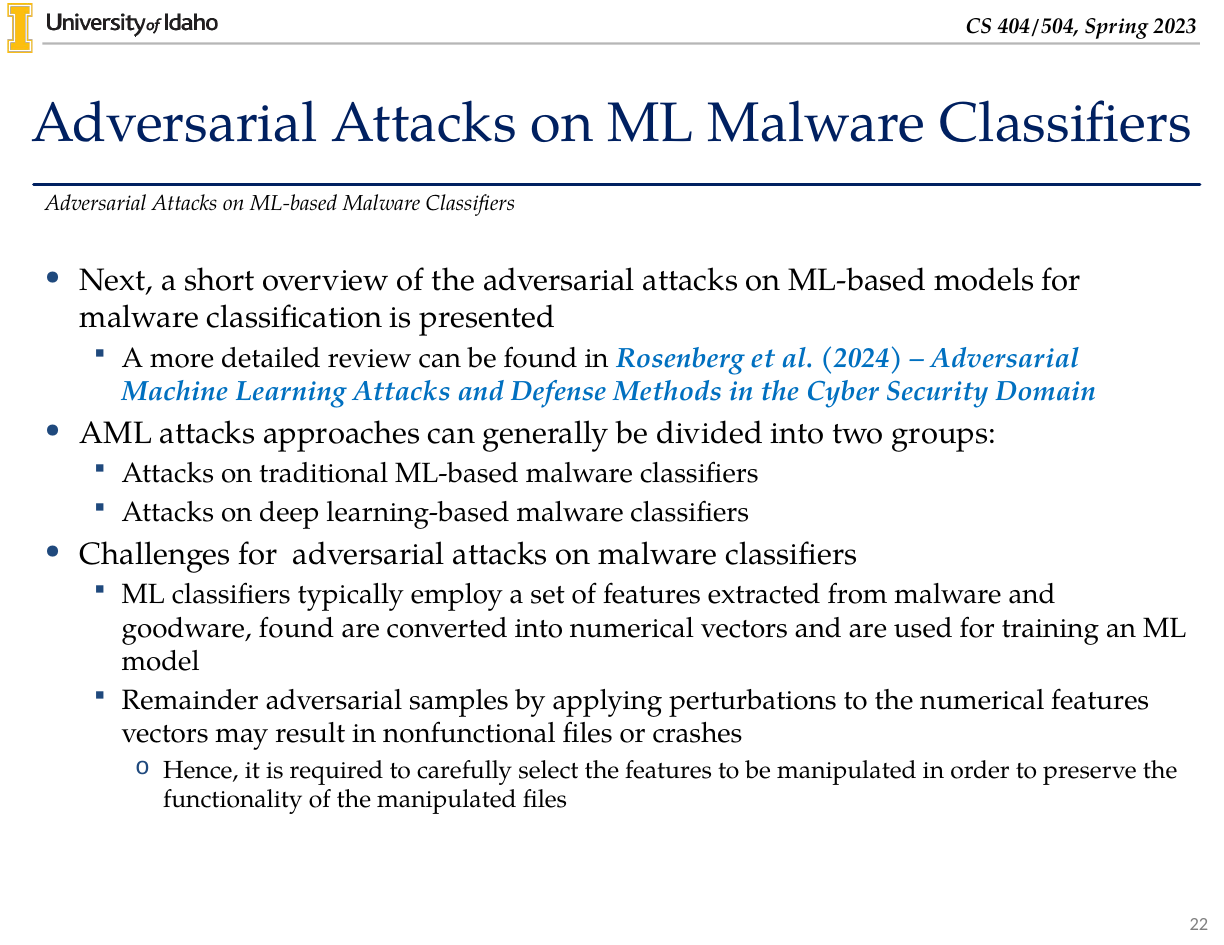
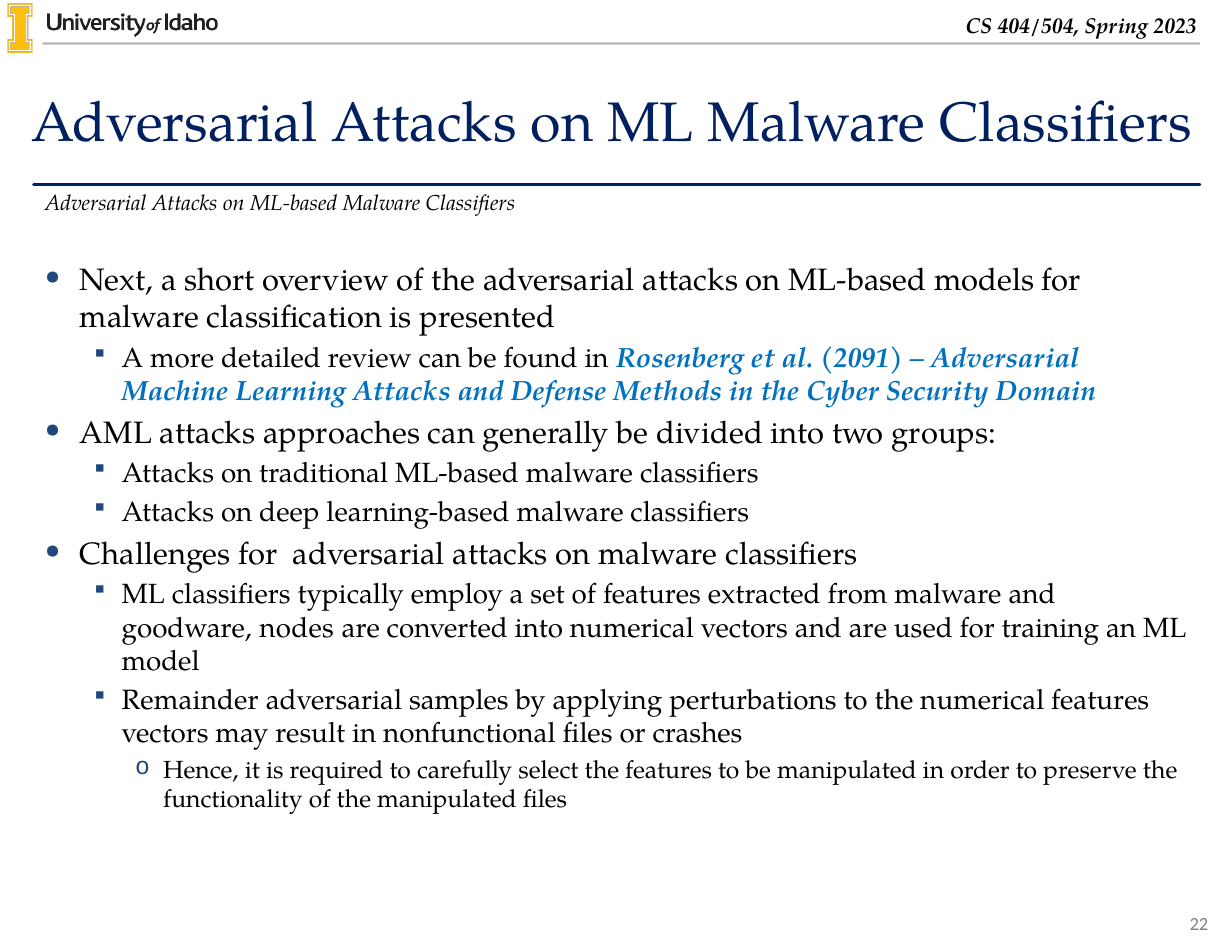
2024: 2024 -> 2091
goodware found: found -> nodes
